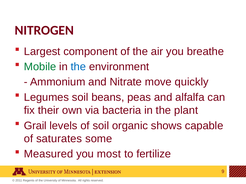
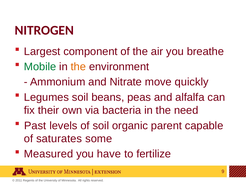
the at (78, 67) colour: blue -> orange
plant: plant -> need
Grail: Grail -> Past
shows: shows -> parent
most: most -> have
